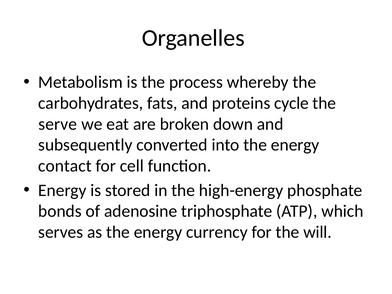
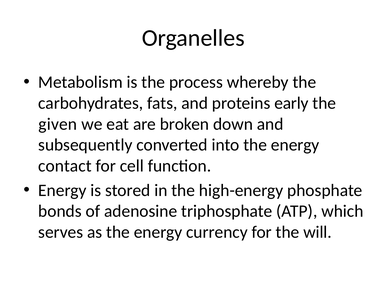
cycle: cycle -> early
serve: serve -> given
